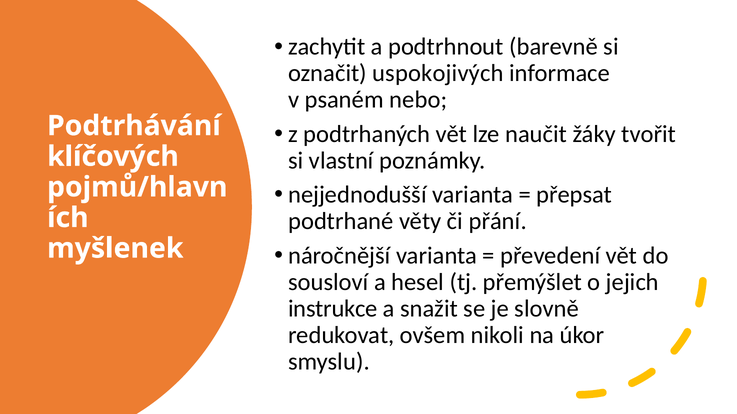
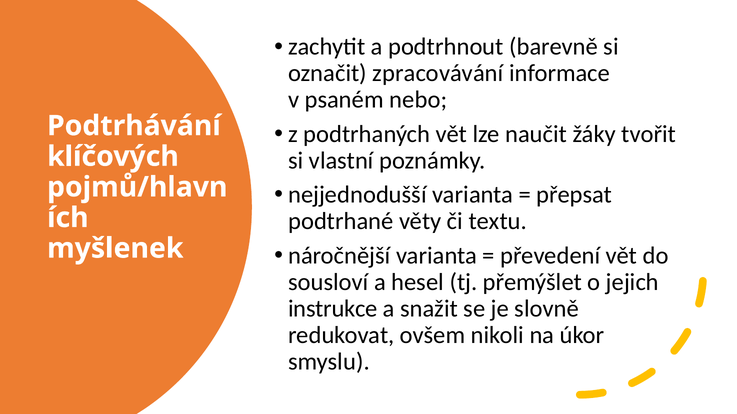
uspokojivých: uspokojivých -> zpracovávání
přání: přání -> textu
